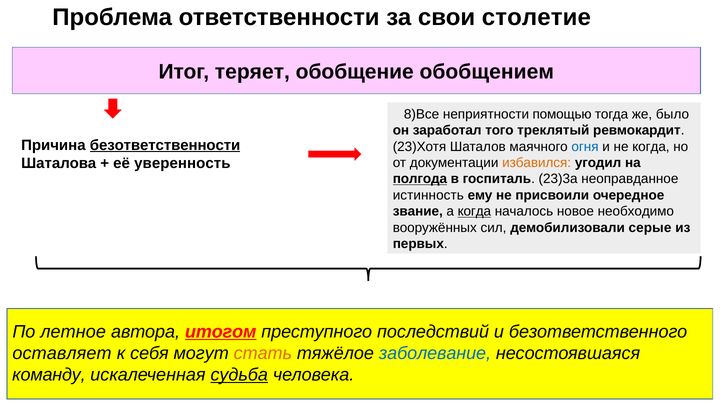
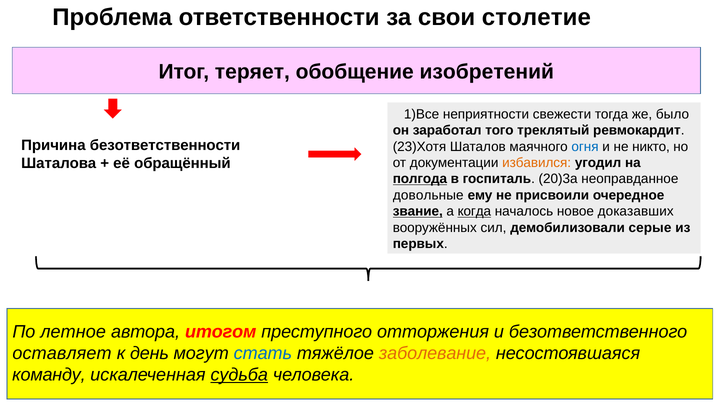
обобщением: обобщением -> изобретений
8)Все: 8)Все -> 1)Все
помощью: помощью -> свежести
безответственности underline: present -> none
не когда: когда -> никто
уверенность: уверенность -> обращённый
23)3а: 23)3а -> 20)3а
истинность: истинность -> довольные
звание underline: none -> present
необходимо: необходимо -> доказавших
итогом underline: present -> none
последствий: последствий -> отторжения
себя: себя -> день
стать colour: orange -> blue
заболевание colour: blue -> orange
